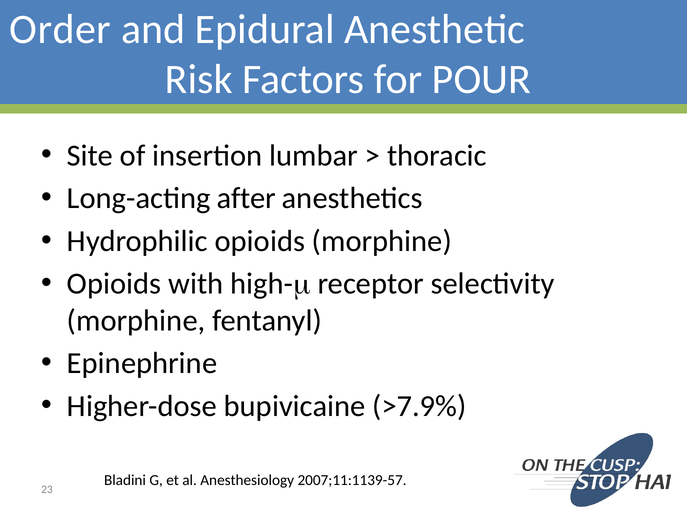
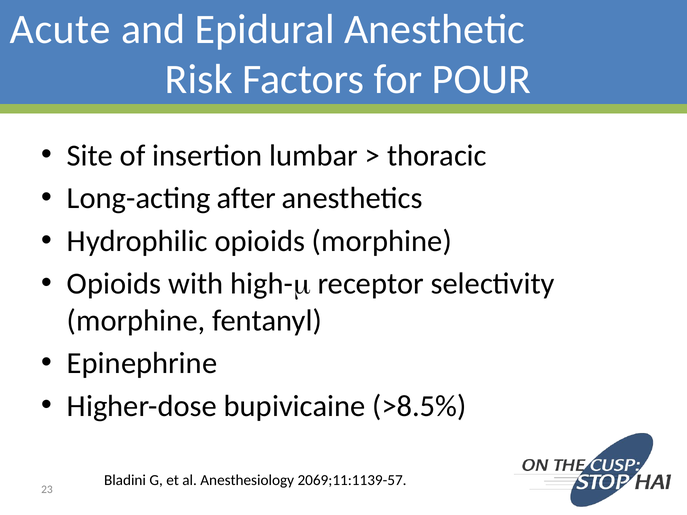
Order: Order -> Acute
>7.9%: >7.9% -> >8.5%
2007;11:1139-57: 2007;11:1139-57 -> 2069;11:1139-57
